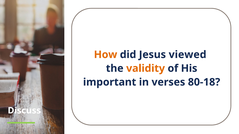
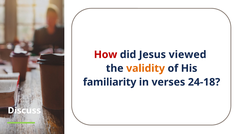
How colour: orange -> red
important: important -> familiarity
80-18: 80-18 -> 24-18
